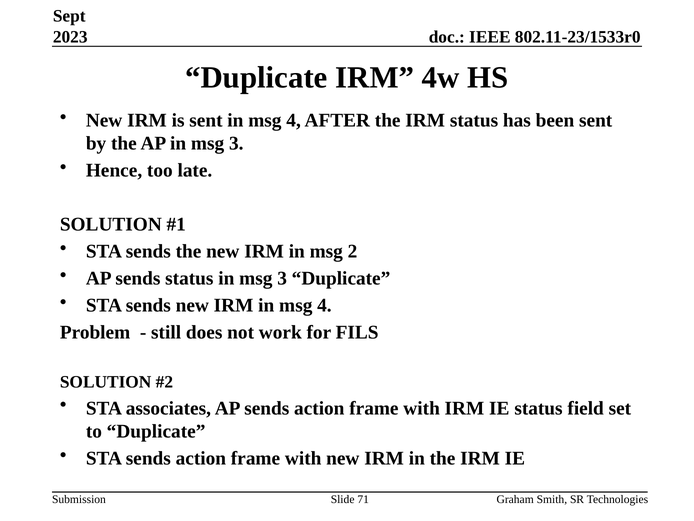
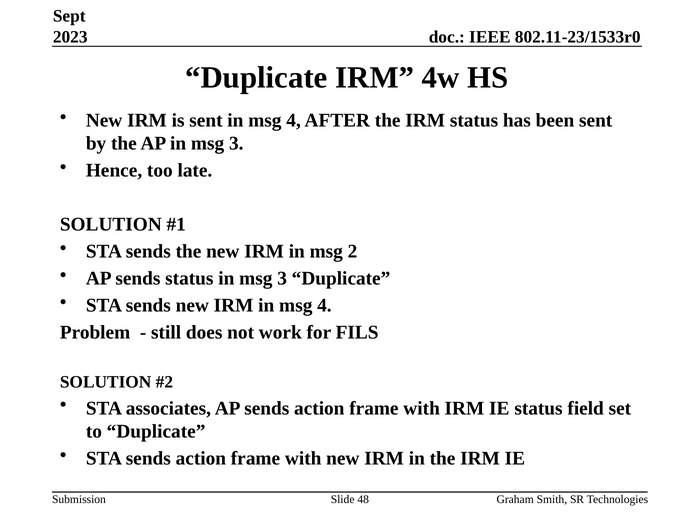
71: 71 -> 48
